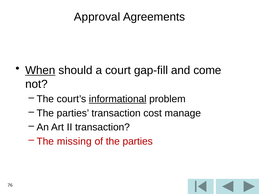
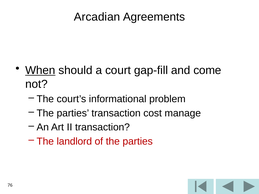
Approval: Approval -> Arcadian
informational underline: present -> none
missing: missing -> landlord
